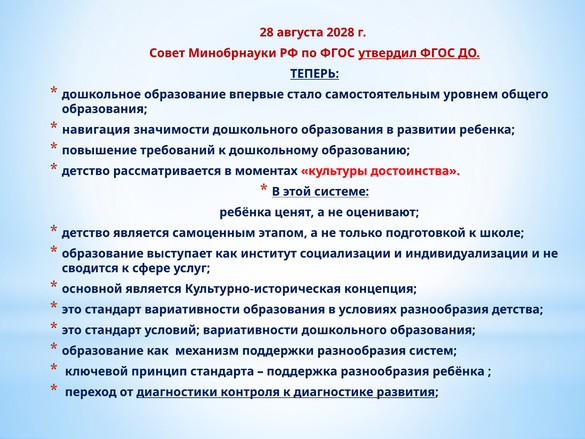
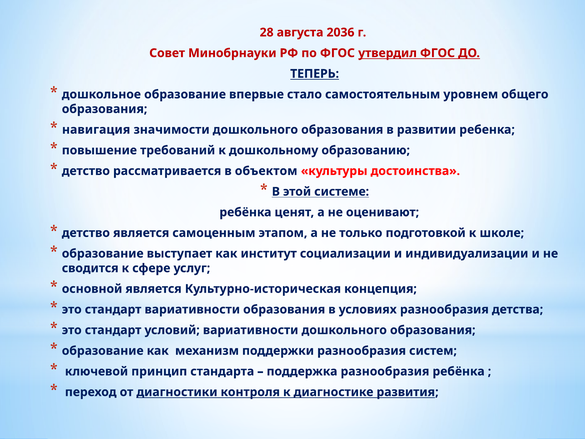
2028: 2028 -> 2036
моментах: моментах -> объектом
